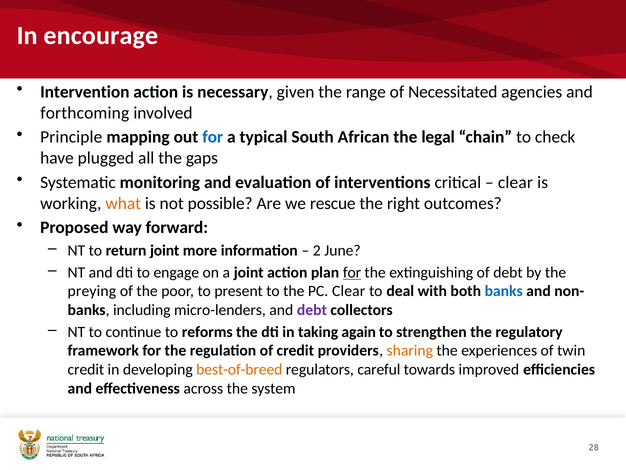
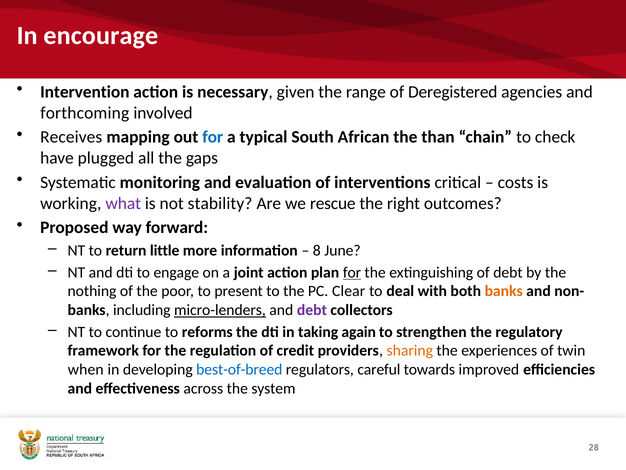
Necessitated: Necessitated -> Deregistered
Principle: Principle -> Receives
legal: legal -> than
clear at (515, 182): clear -> costs
what colour: orange -> purple
possible: possible -> stability
return joint: joint -> little
2: 2 -> 8
preying: preying -> nothing
banks at (504, 291) colour: blue -> orange
micro-lenders underline: none -> present
credit at (86, 369): credit -> when
best-of-breed colour: orange -> blue
